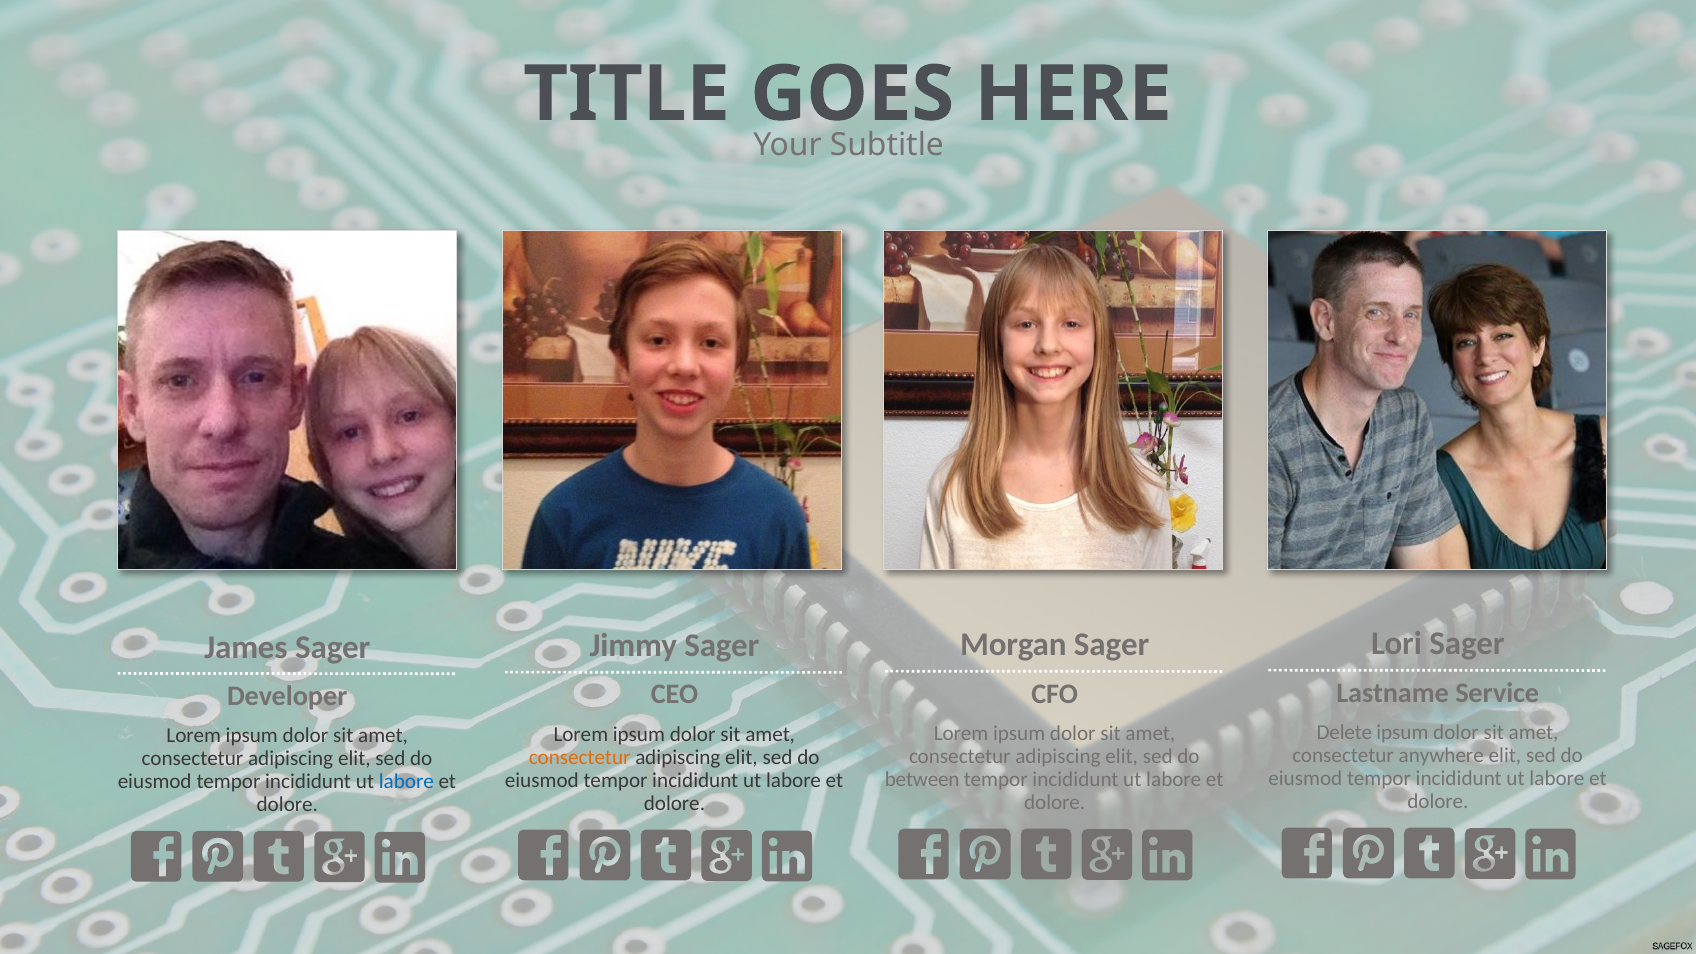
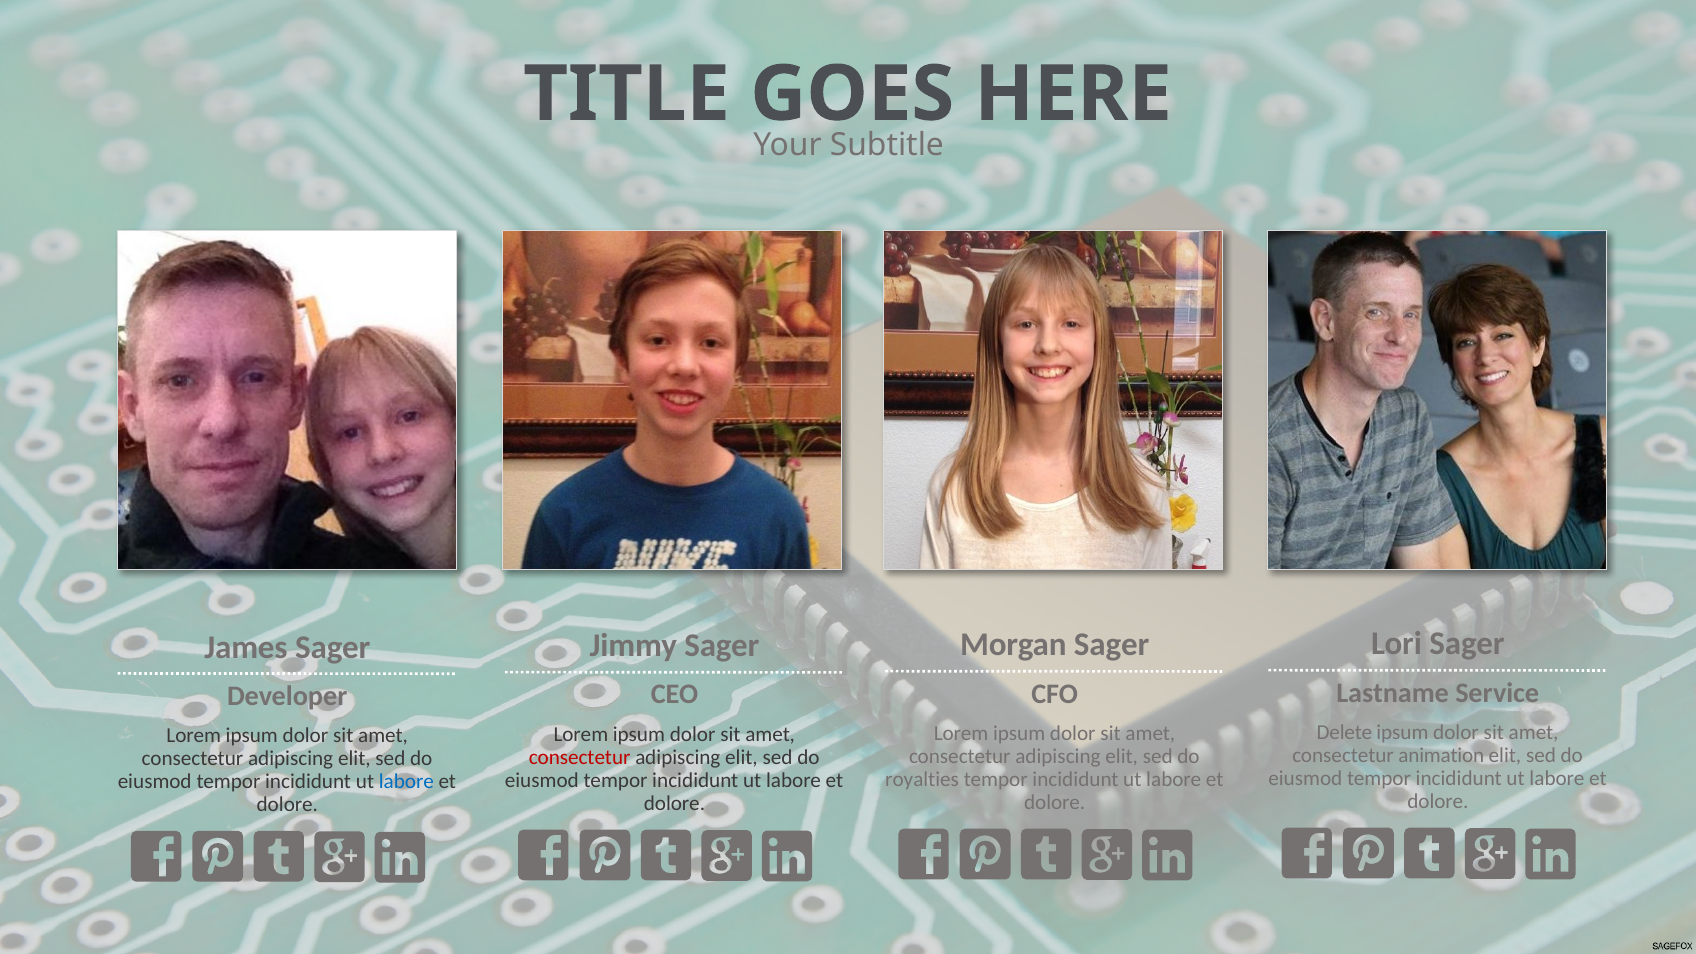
anywhere: anywhere -> animation
consectetur at (580, 757) colour: orange -> red
between: between -> royalties
